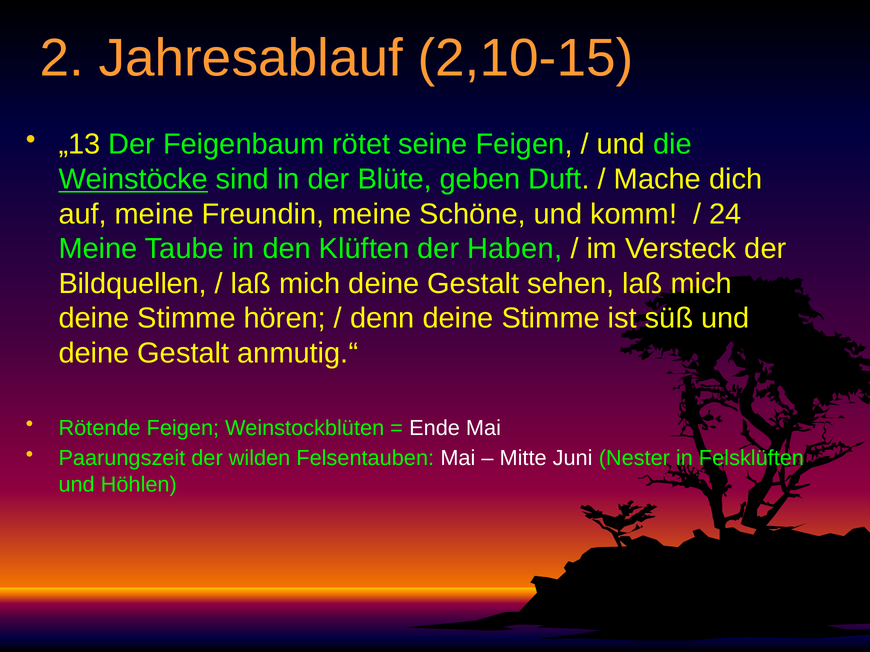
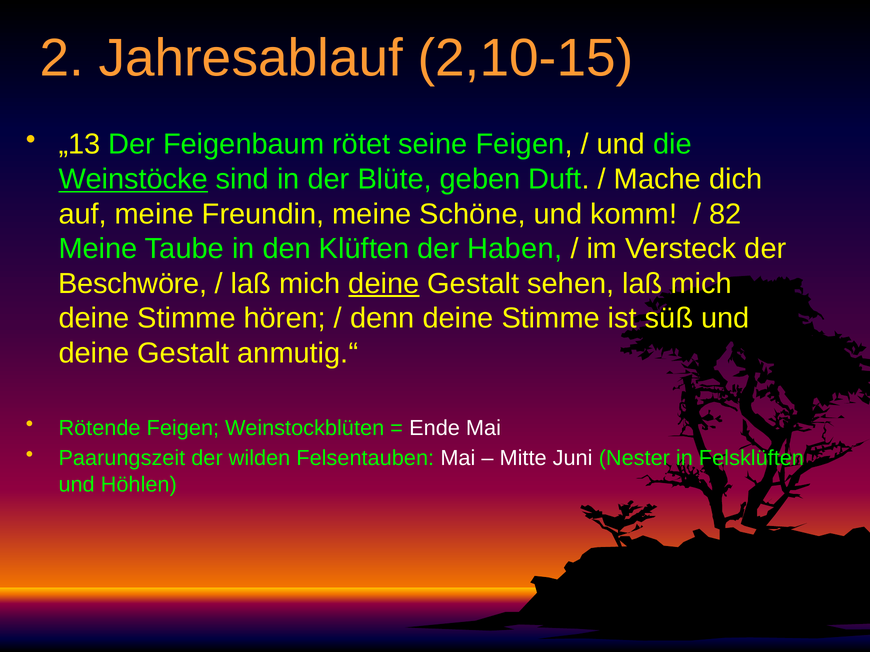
24: 24 -> 82
Bildquellen: Bildquellen -> Beschwöre
deine at (384, 284) underline: none -> present
